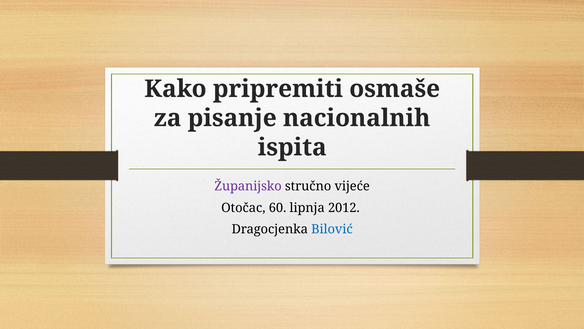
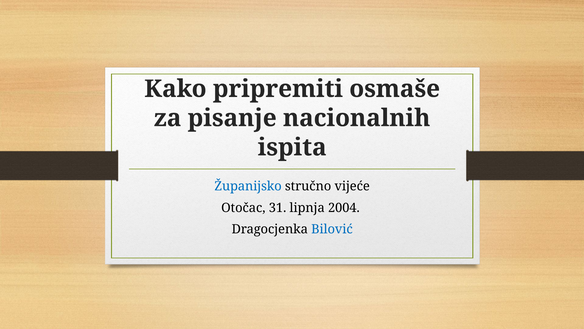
Županijsko colour: purple -> blue
60: 60 -> 31
2012: 2012 -> 2004
